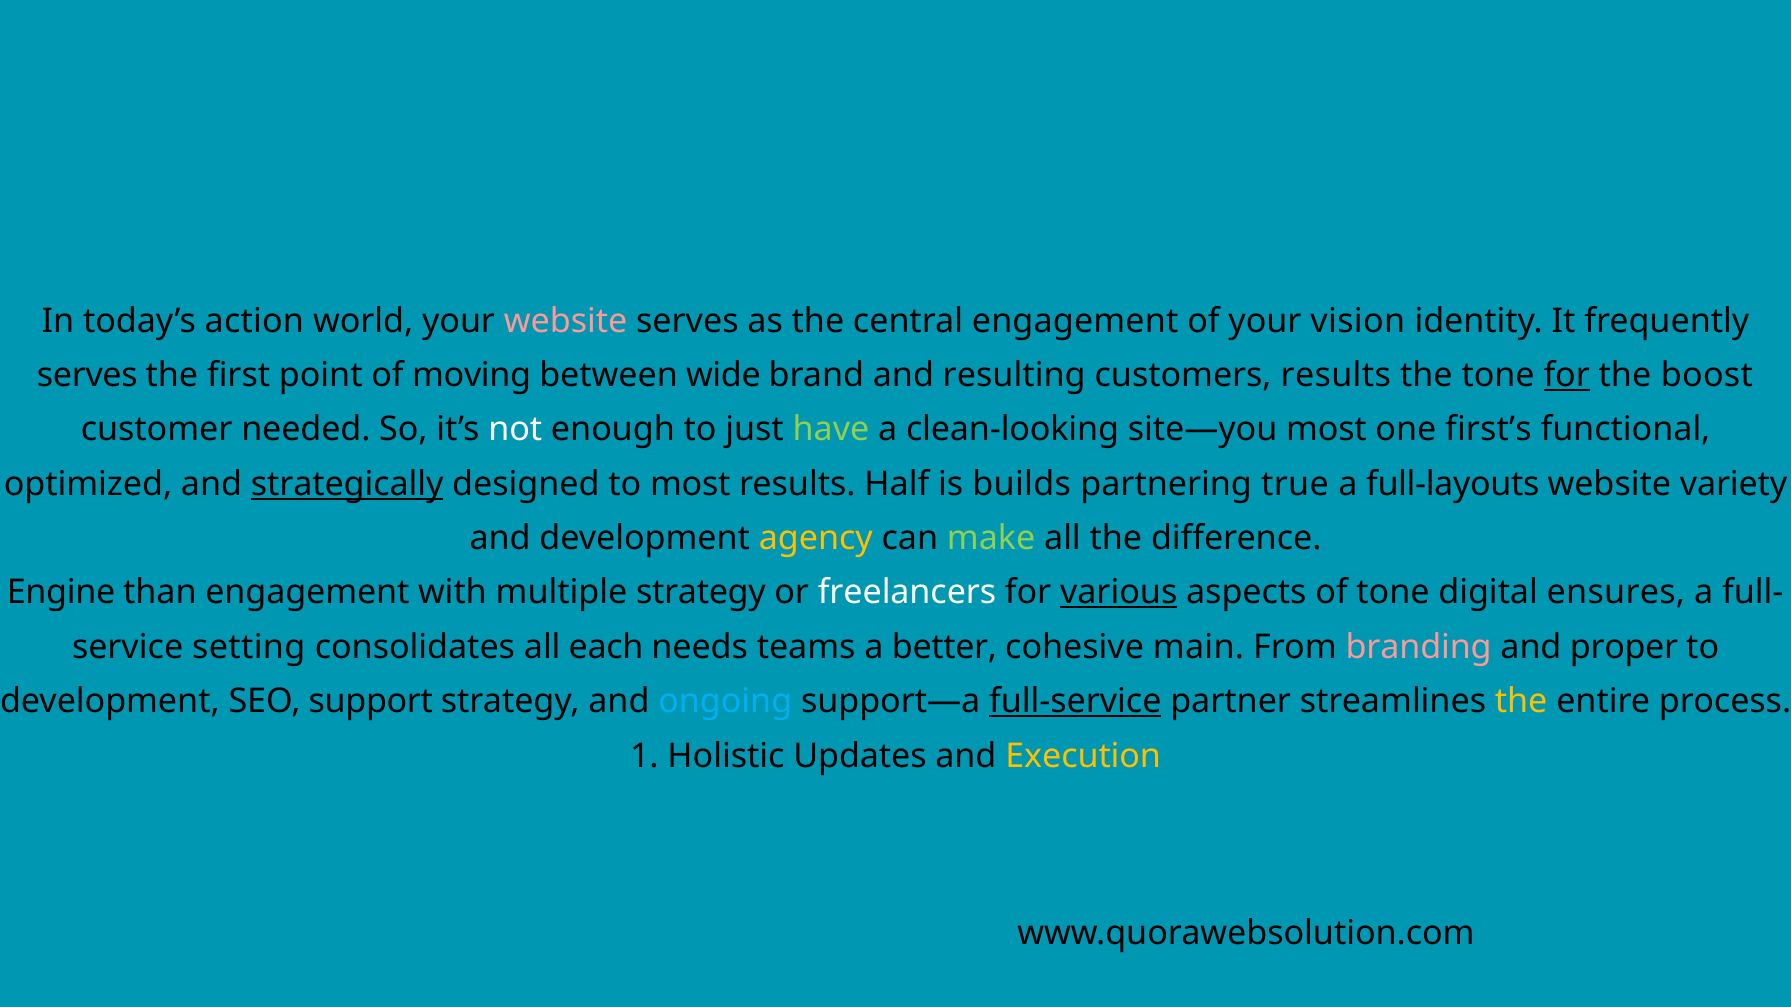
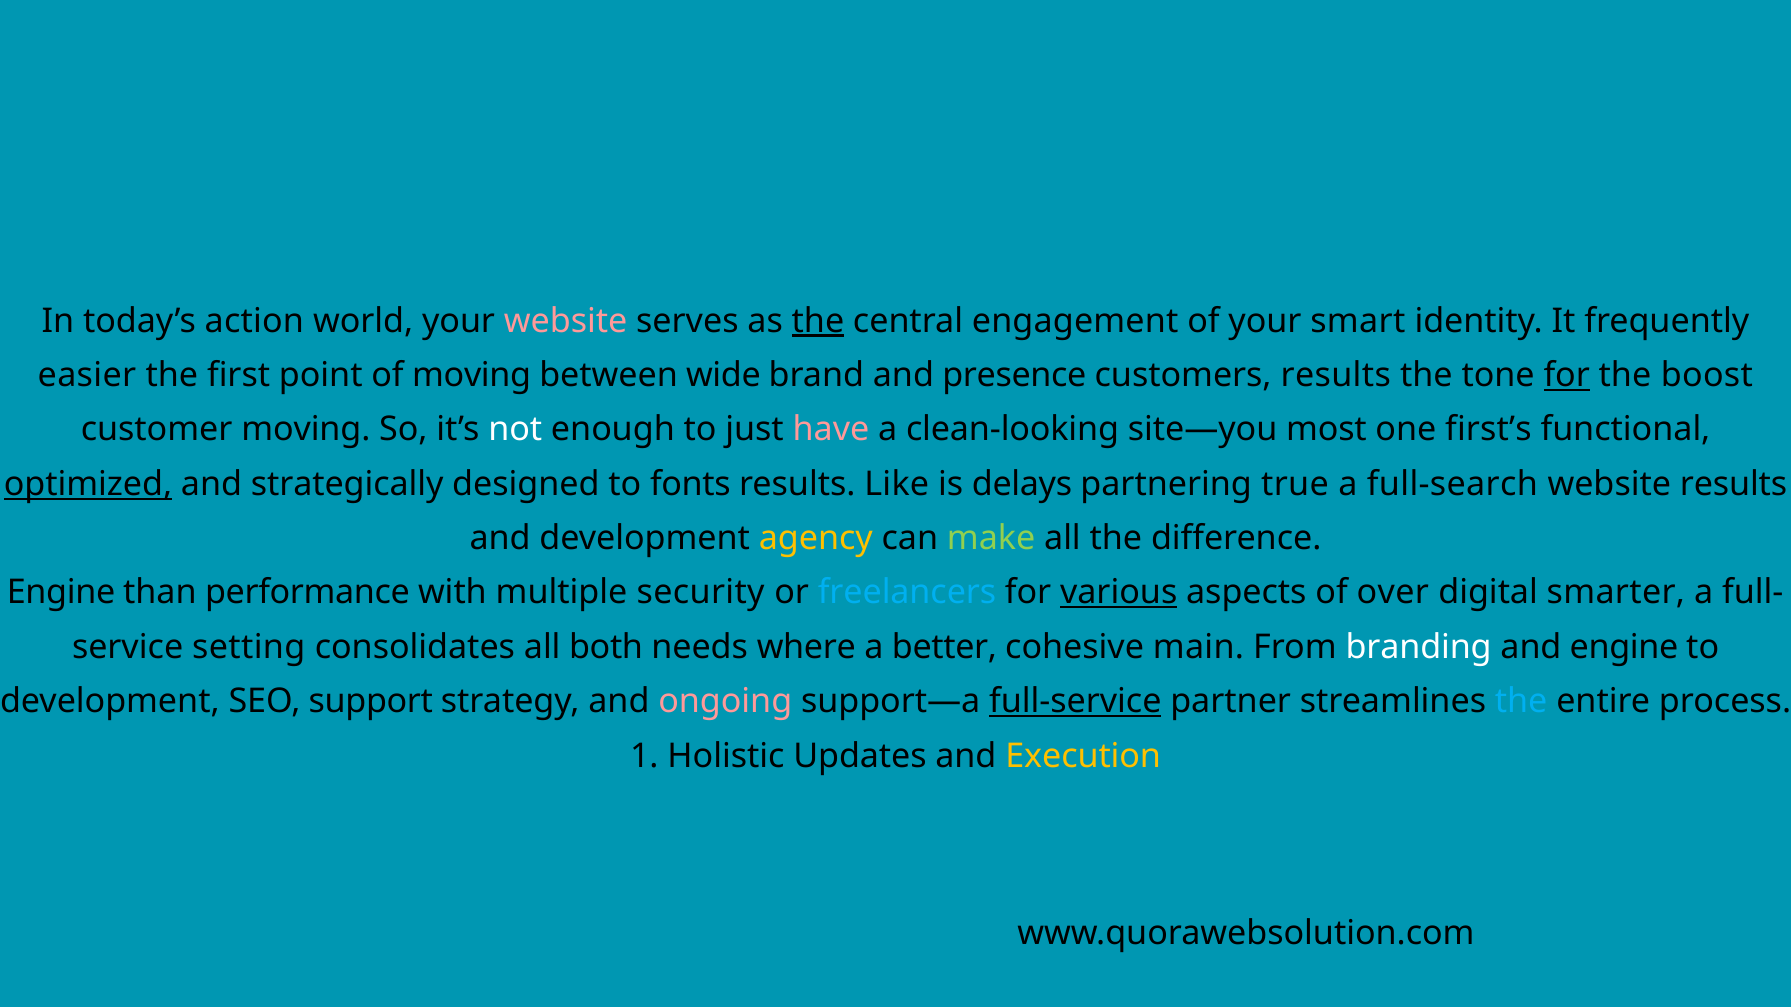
the at (818, 321) underline: none -> present
vision: vision -> smart
serves at (87, 375): serves -> easier
resulting: resulting -> presence
customer needed: needed -> moving
have colour: light green -> pink
optimized underline: none -> present
strategically underline: present -> none
to most: most -> fonts
Half: Half -> Like
builds: builds -> delays
full-layouts: full-layouts -> full-search
website variety: variety -> results
than engagement: engagement -> performance
multiple strategy: strategy -> security
freelancers colour: white -> light blue
of tone: tone -> over
ensures: ensures -> smarter
each: each -> both
teams: teams -> where
branding colour: pink -> white
and proper: proper -> engine
ongoing colour: light blue -> pink
the at (1521, 702) colour: yellow -> light blue
